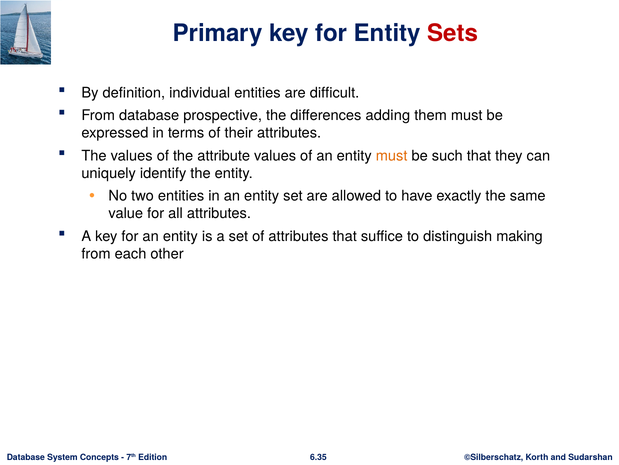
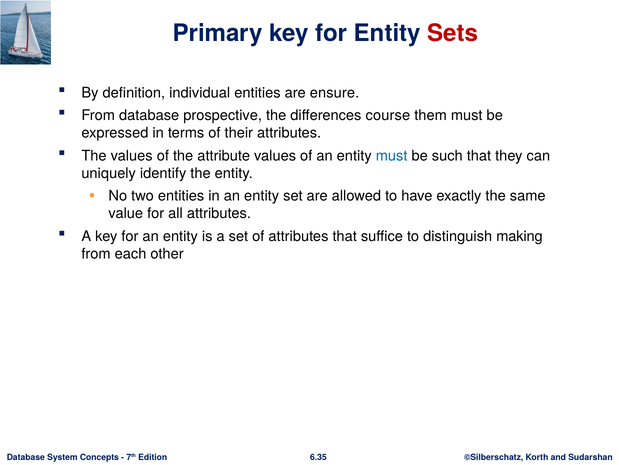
difficult: difficult -> ensure
adding: adding -> course
must at (392, 156) colour: orange -> blue
